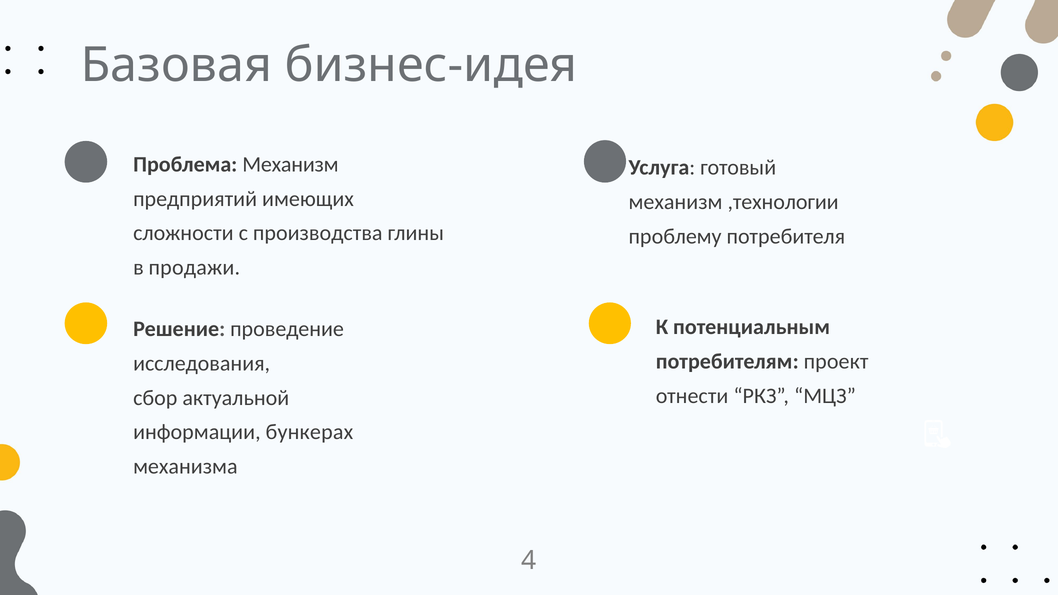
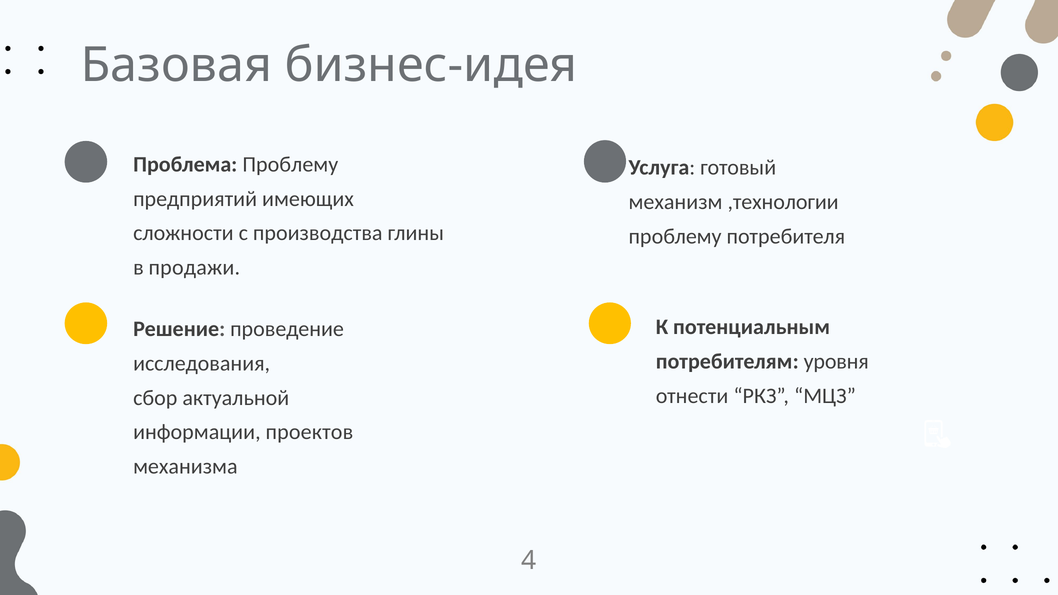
Проблема Механизм: Механизм -> Проблему
проект: проект -> уровня
бункерах: бункерах -> проектов
